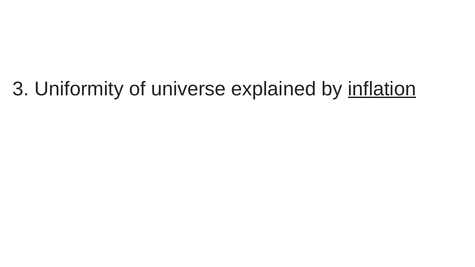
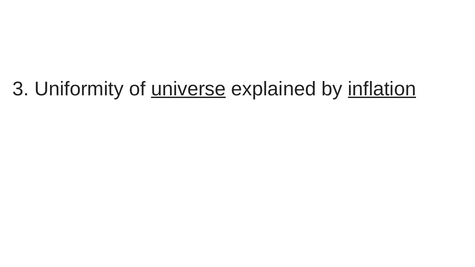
universe underline: none -> present
